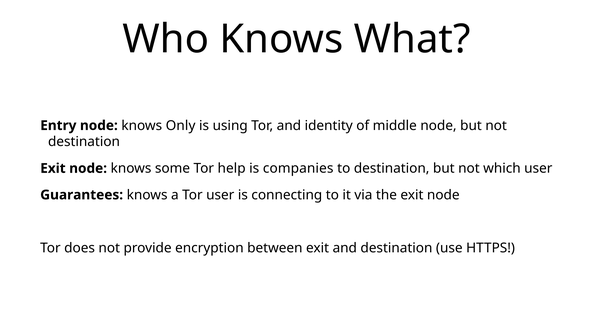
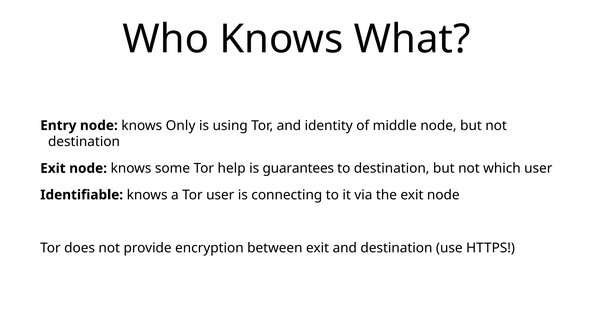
companies: companies -> guarantees
Guarantees: Guarantees -> Identifiable
